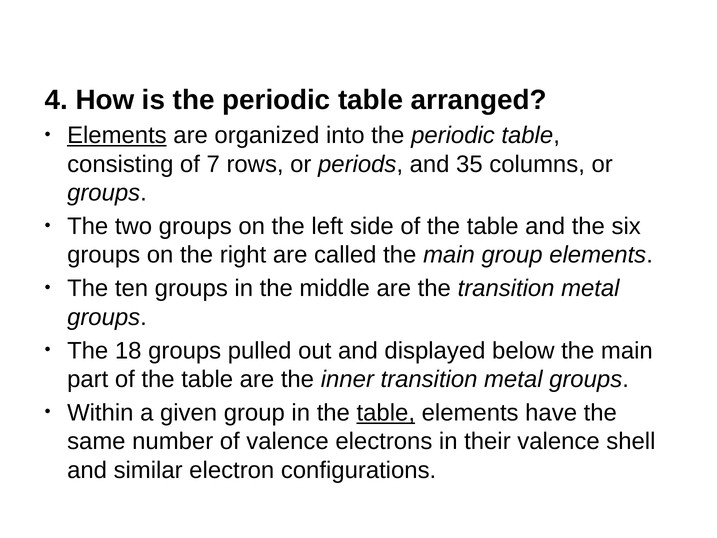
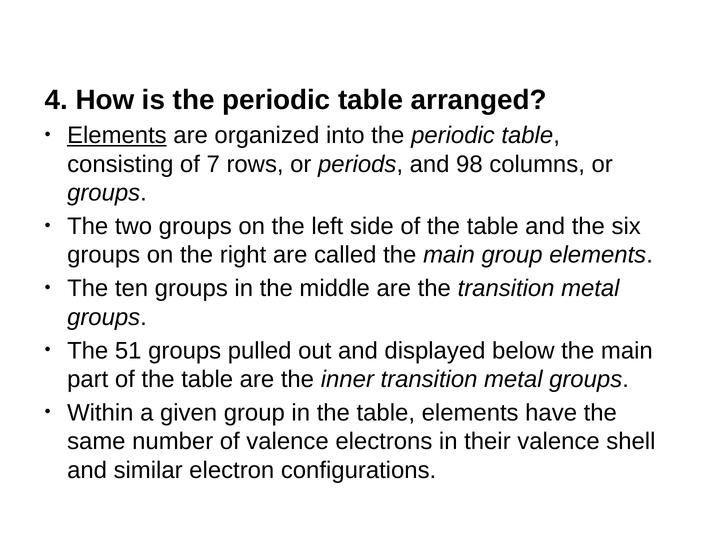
35: 35 -> 98
18: 18 -> 51
table at (386, 413) underline: present -> none
